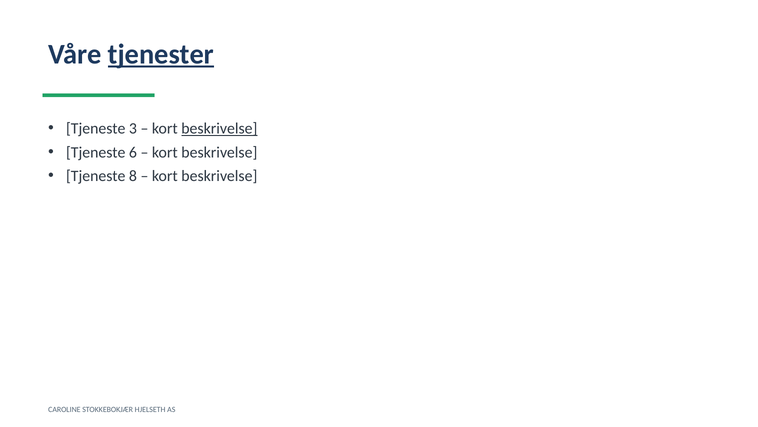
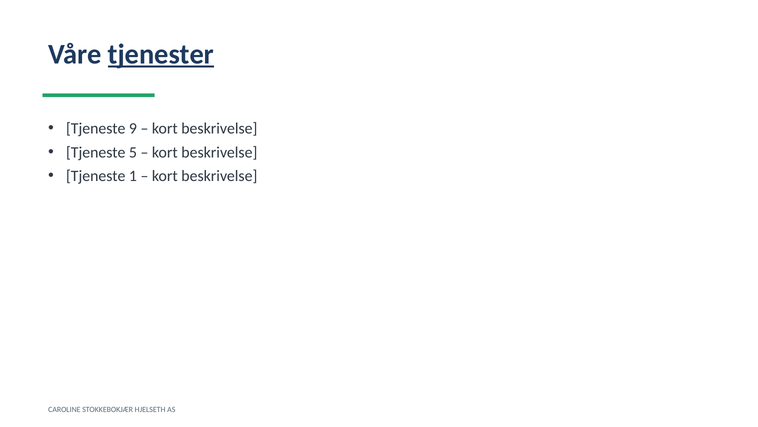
3: 3 -> 9
beskrivelse at (219, 128) underline: present -> none
6: 6 -> 5
8: 8 -> 1
